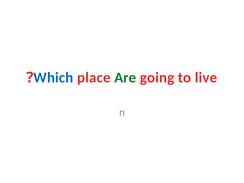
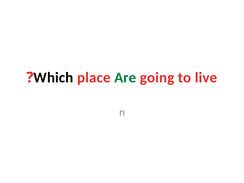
Which colour: blue -> black
